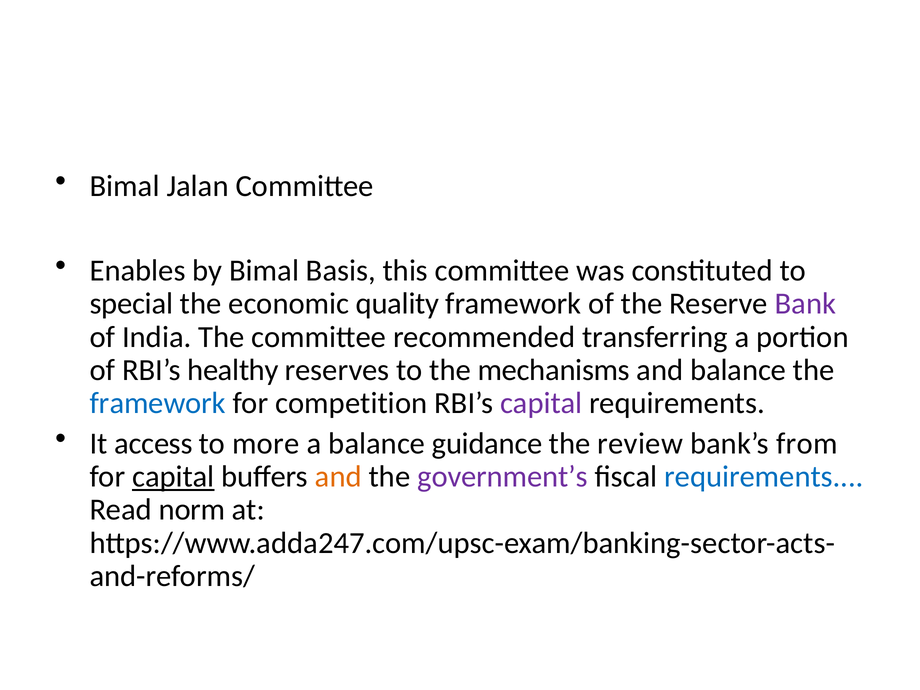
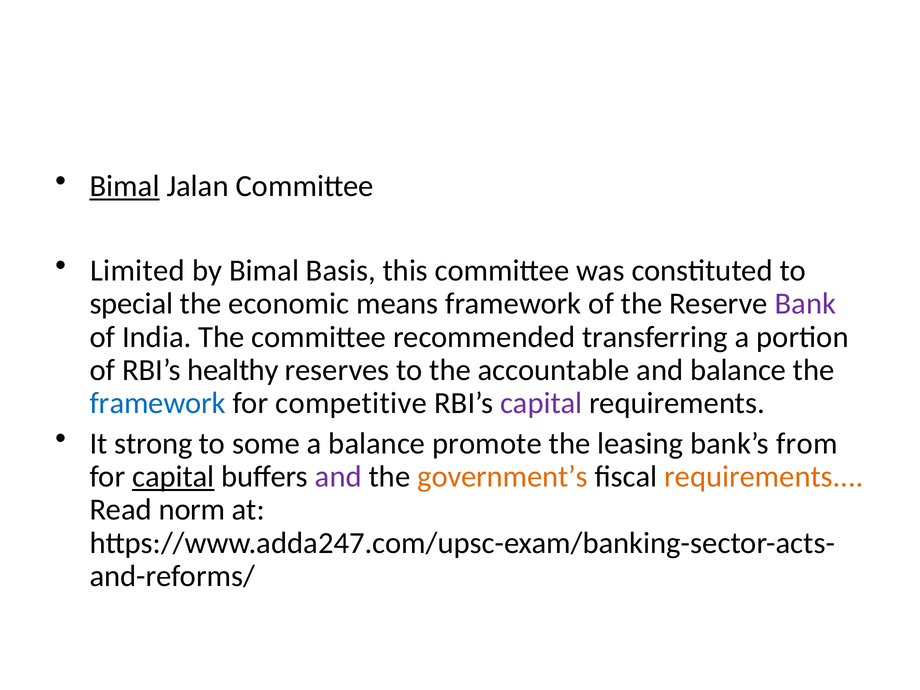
Bimal at (125, 186) underline: none -> present
Enables: Enables -> Limited
quality: quality -> means
mechanisms: mechanisms -> accountable
competition: competition -> competitive
access: access -> strong
more: more -> some
guidance: guidance -> promote
review: review -> leasing
and at (338, 477) colour: orange -> purple
government’s colour: purple -> orange
requirements at (764, 477) colour: blue -> orange
